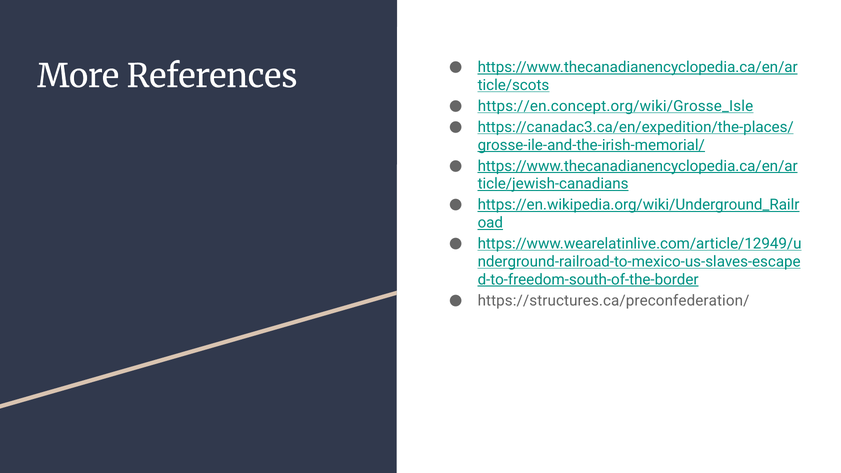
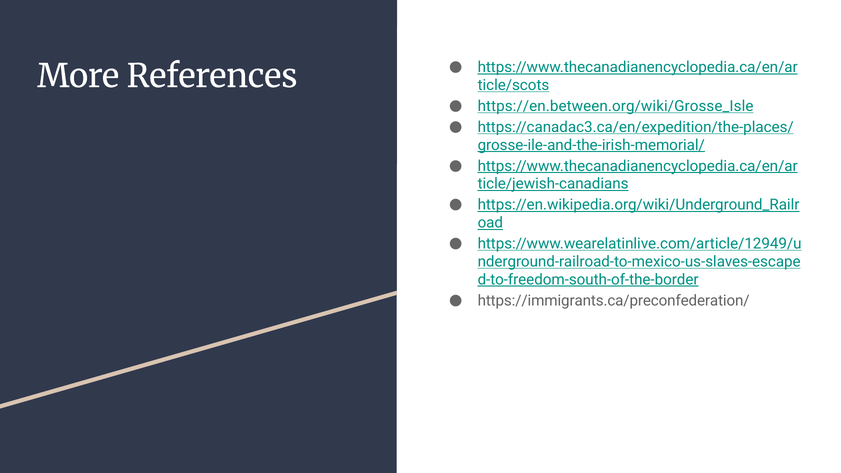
https://en.concept.org/wiki/Grosse_Isle: https://en.concept.org/wiki/Grosse_Isle -> https://en.between.org/wiki/Grosse_Isle
https://structures.ca/preconfederation/: https://structures.ca/preconfederation/ -> https://immigrants.ca/preconfederation/
